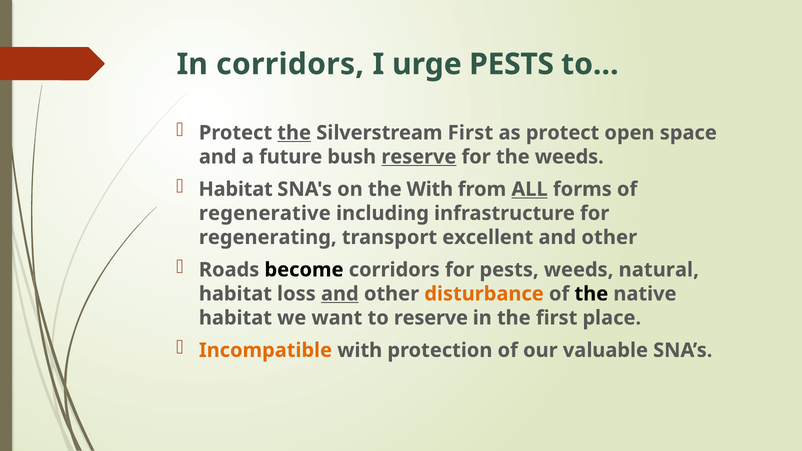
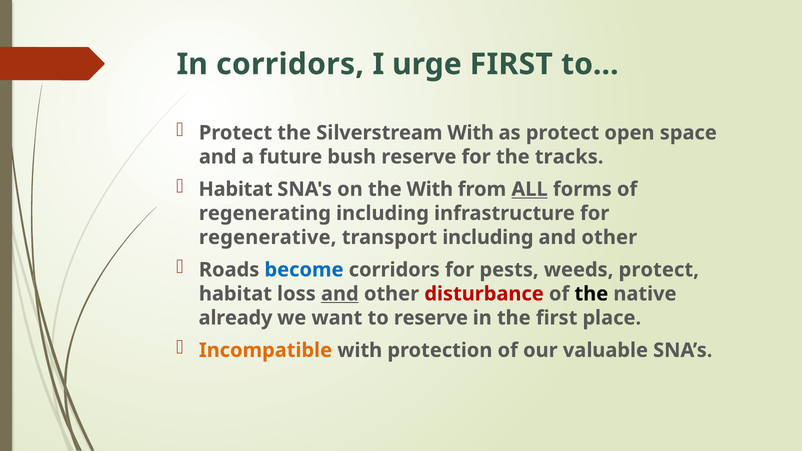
urge PESTS: PESTS -> FIRST
the at (294, 133) underline: present -> none
Silverstream First: First -> With
reserve at (419, 157) underline: present -> none
the weeds: weeds -> tracks
regenerative: regenerative -> regenerating
regenerating: regenerating -> regenerative
transport excellent: excellent -> including
become colour: black -> blue
weeds natural: natural -> protect
disturbance colour: orange -> red
habitat at (235, 318): habitat -> already
